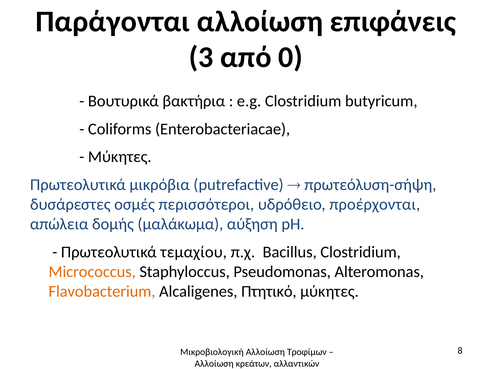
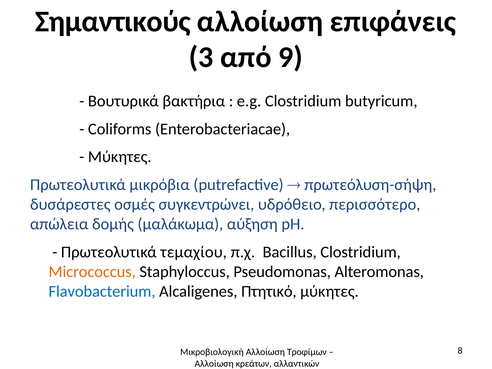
Παράγονται: Παράγονται -> Σημαντικούς
0: 0 -> 9
περισσότεροι: περισσότεροι -> συγκεντρώνει
προέρχονται: προέρχονται -> περισσότερο
Flavobacterium colour: orange -> blue
